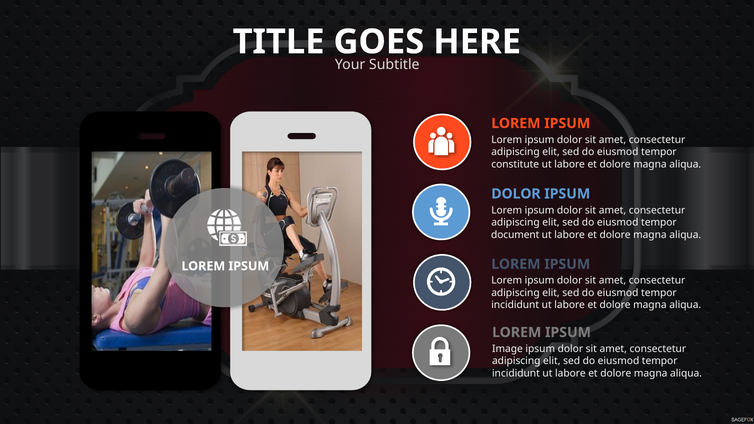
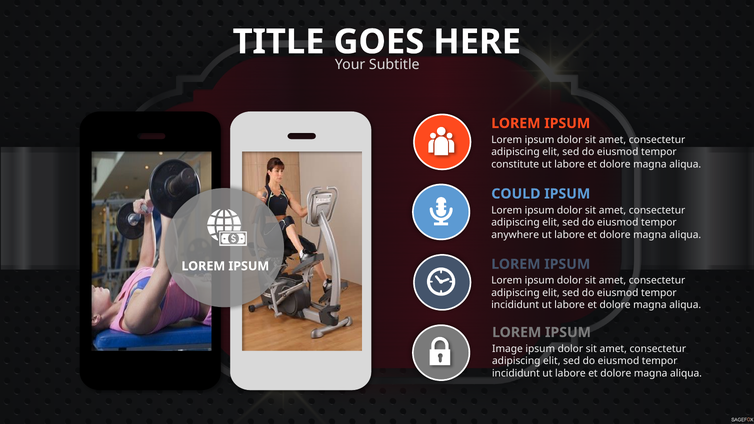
DOLOR at (516, 194): DOLOR -> COULD
document: document -> anywhere
